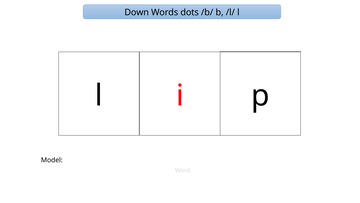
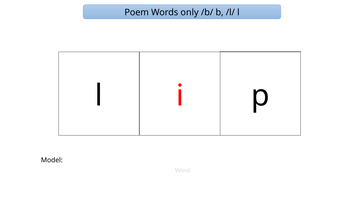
Down: Down -> Poem
dots: dots -> only
